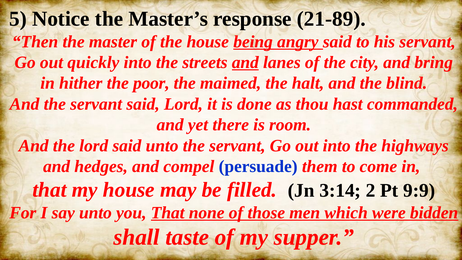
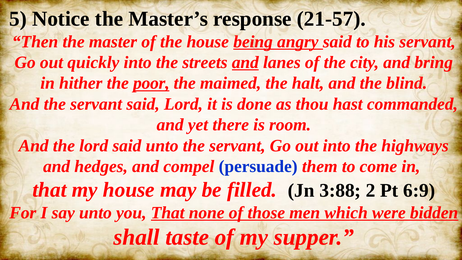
21-89: 21-89 -> 21-57
poor underline: none -> present
3:14: 3:14 -> 3:88
9:9: 9:9 -> 6:9
